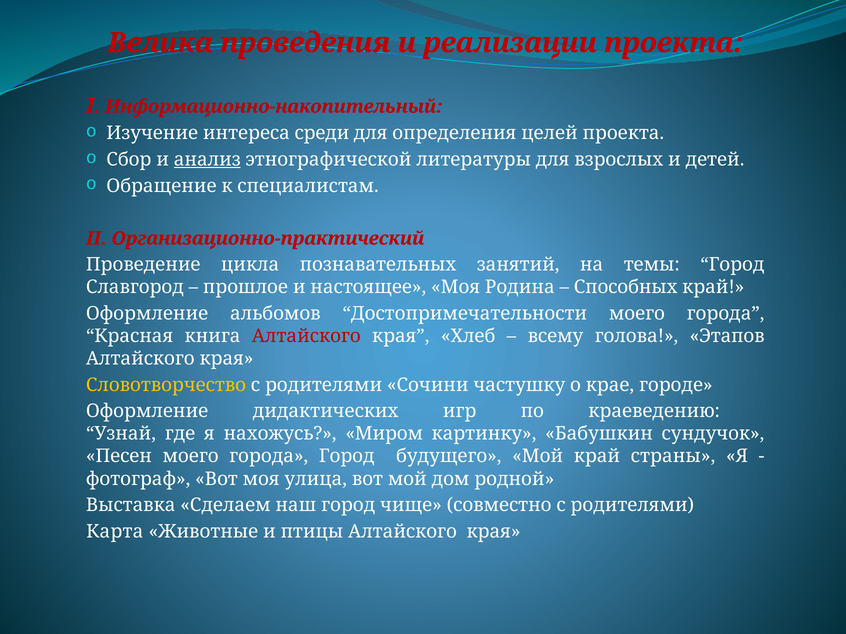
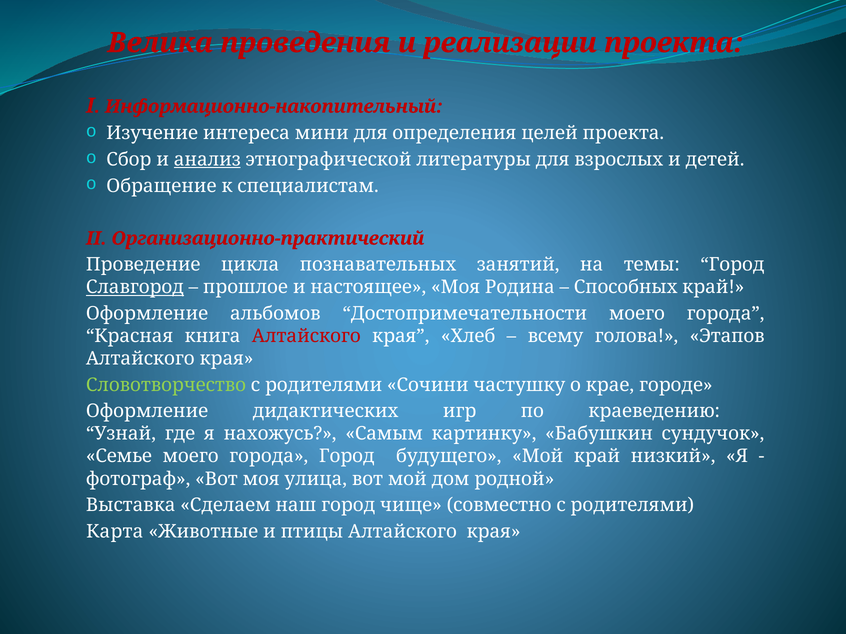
среди: среди -> мини
Славгород underline: none -> present
Словотворчество colour: yellow -> light green
Миром: Миром -> Самым
Песен: Песен -> Семье
страны: страны -> низкий
